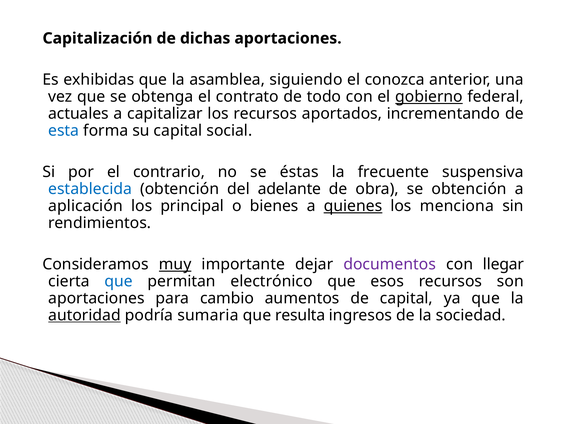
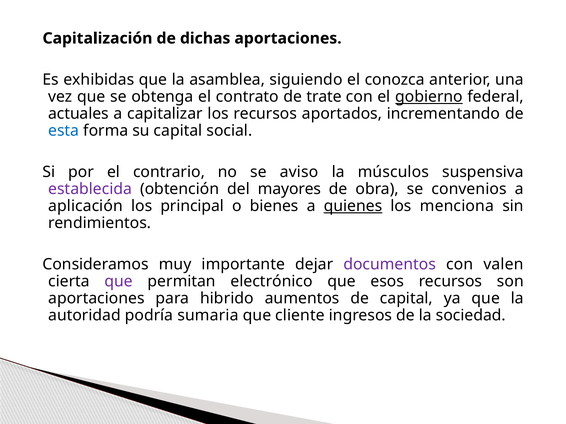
todo: todo -> trate
éstas: éstas -> aviso
frecuente: frecuente -> músculos
establecida colour: blue -> purple
adelante: adelante -> mayores
se obtención: obtención -> convenios
muy underline: present -> none
llegar: llegar -> valen
que at (119, 282) colour: blue -> purple
cambio: cambio -> hibrido
autoridad underline: present -> none
resulta: resulta -> cliente
